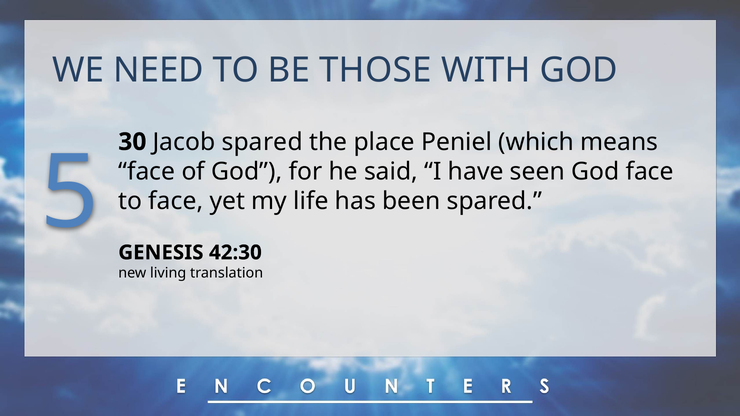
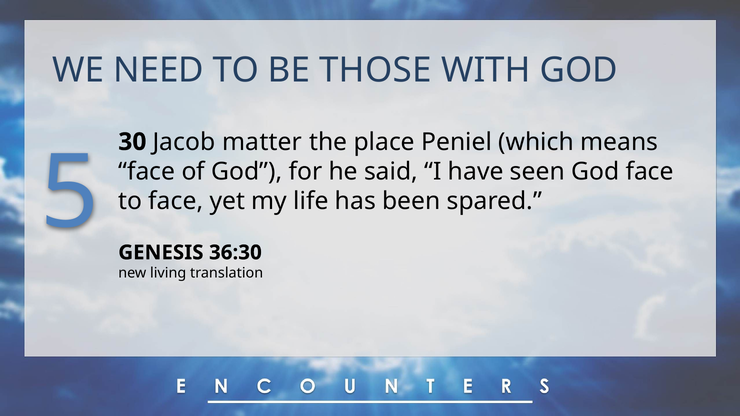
Jacob spared: spared -> matter
42:30: 42:30 -> 36:30
